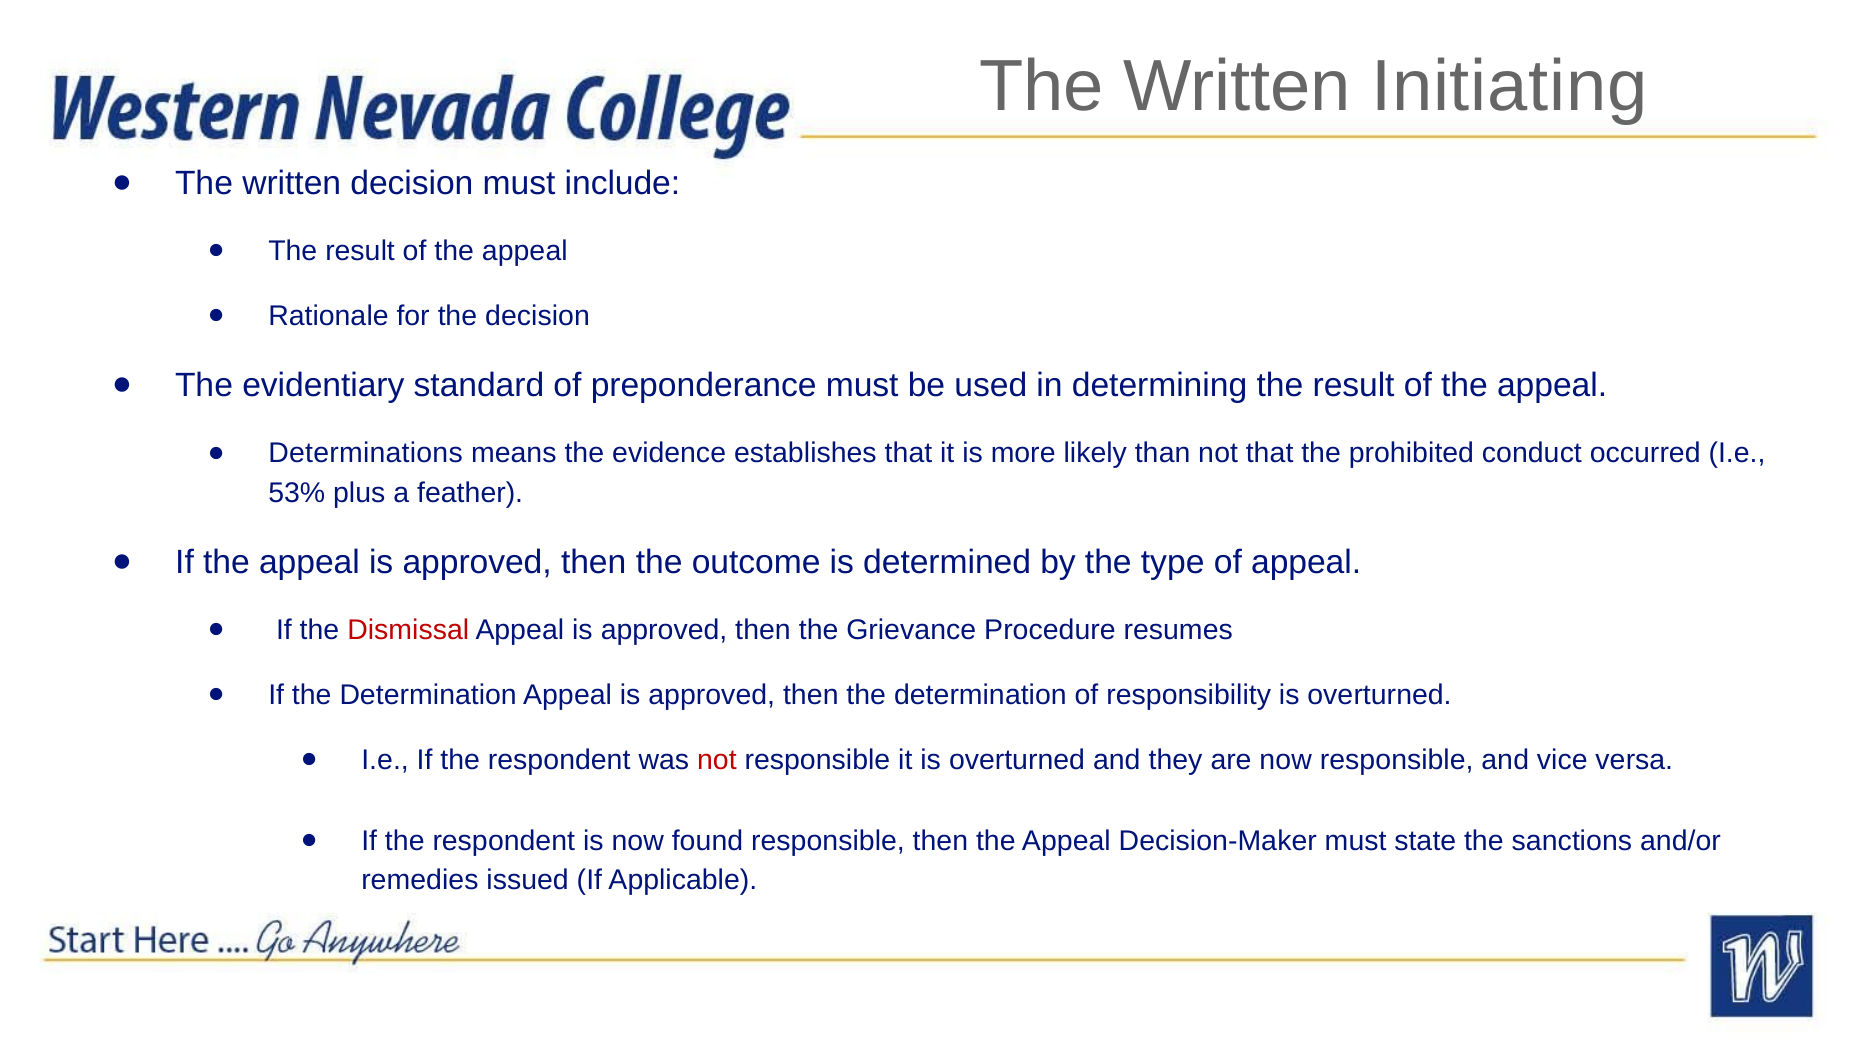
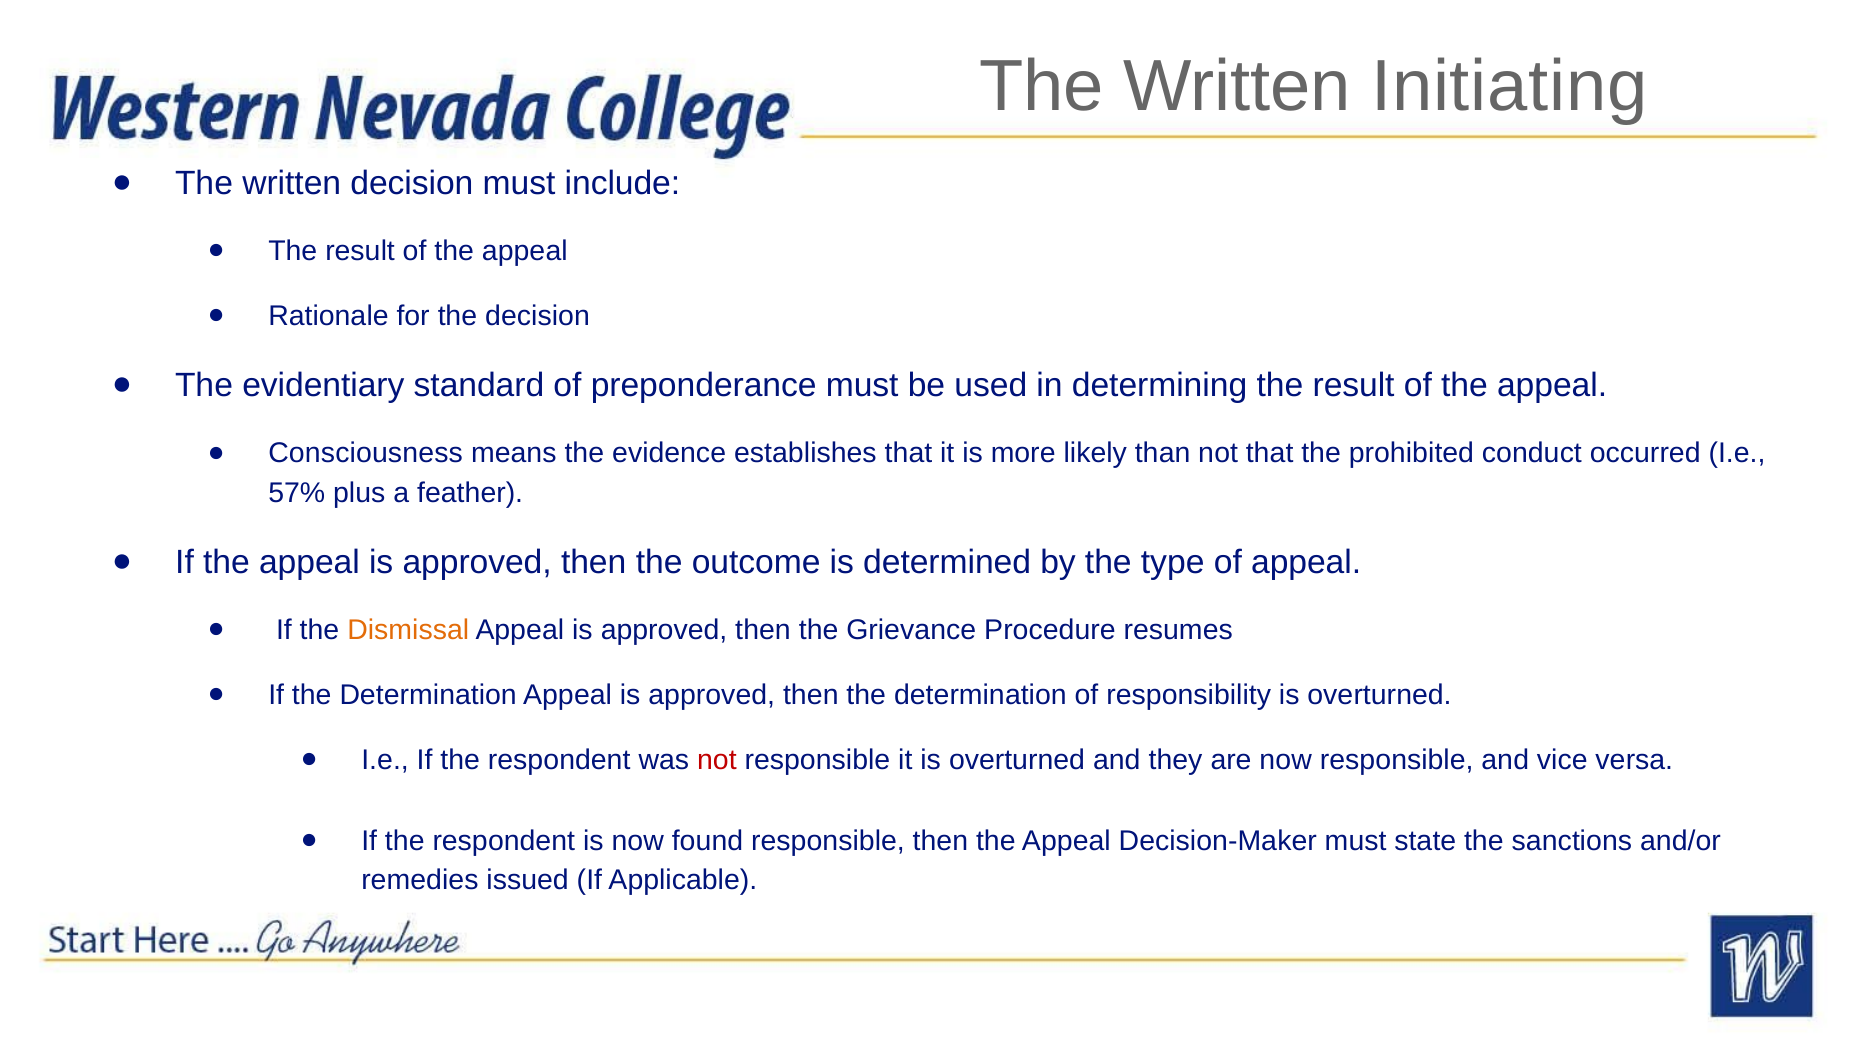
Determinations: Determinations -> Consciousness
53%: 53% -> 57%
Dismissal colour: red -> orange
